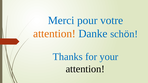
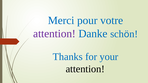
attention at (54, 34) colour: orange -> purple
